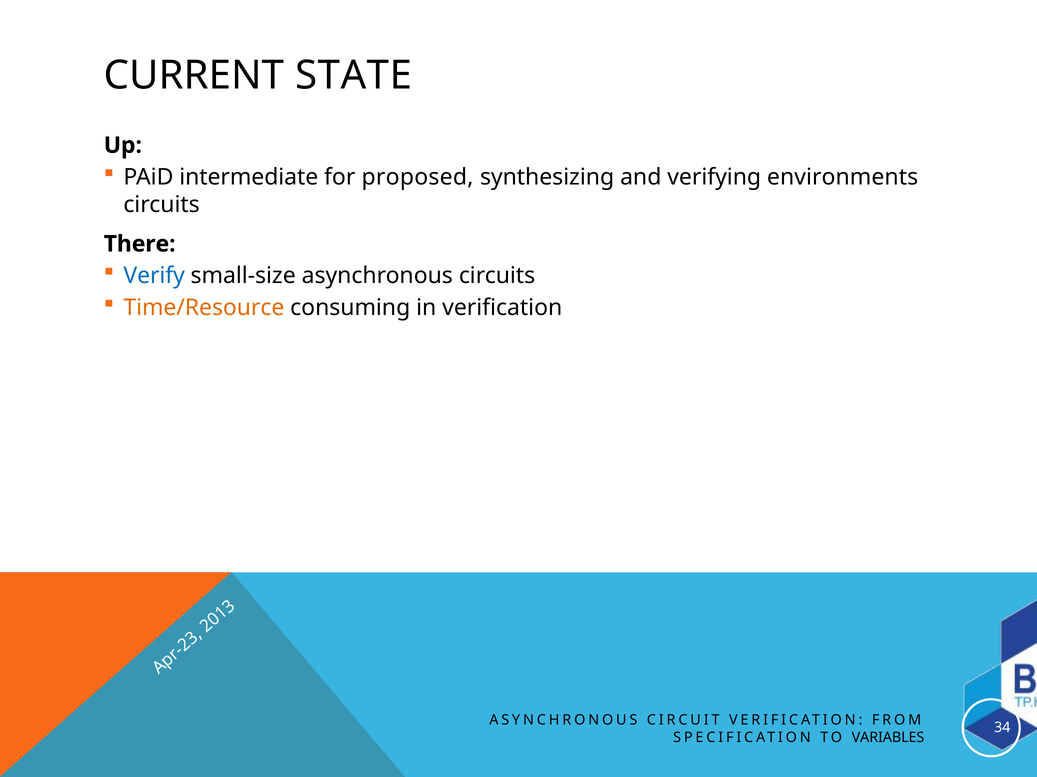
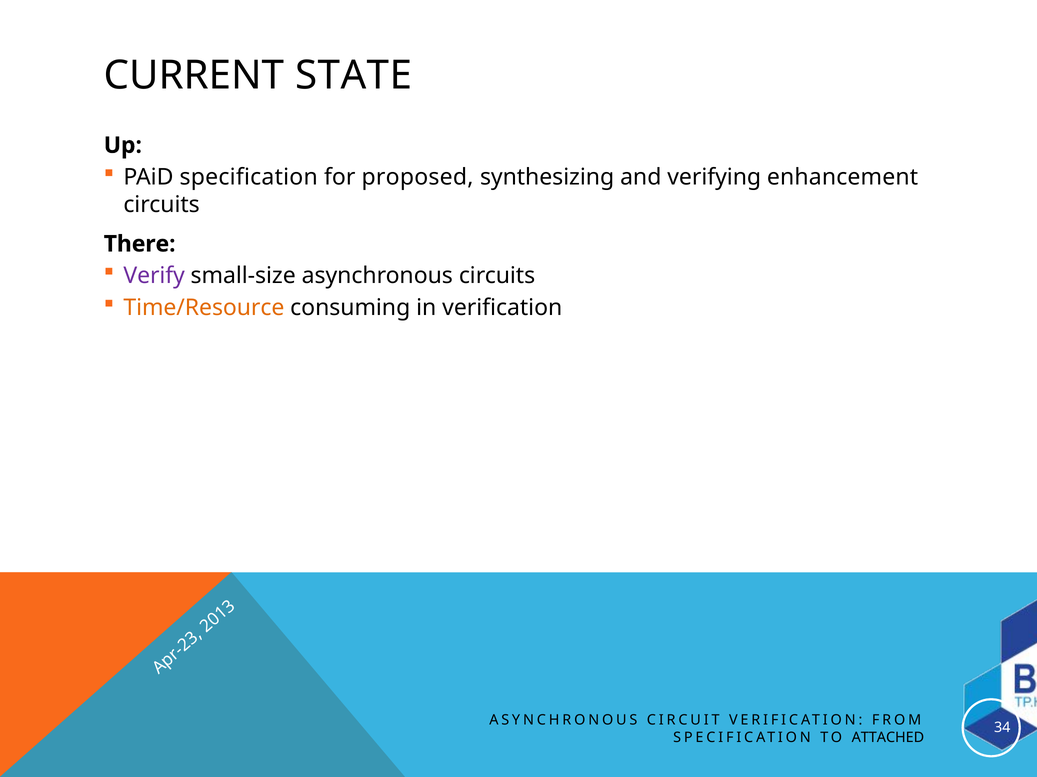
PAiD intermediate: intermediate -> specification
environments: environments -> enhancement
Verify colour: blue -> purple
VARIABLES: VARIABLES -> ATTACHED
